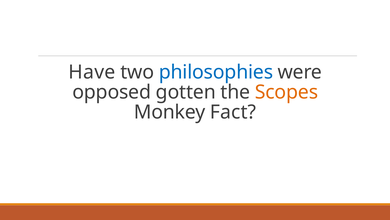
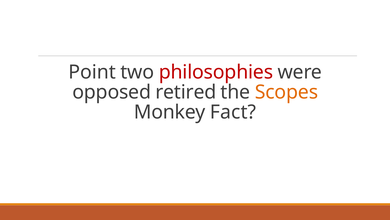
Have: Have -> Point
philosophies colour: blue -> red
gotten: gotten -> retired
